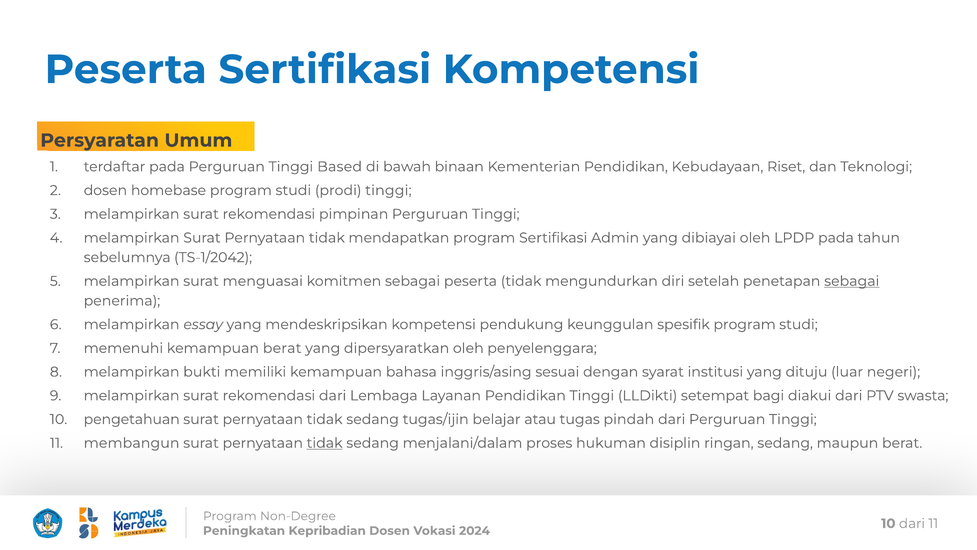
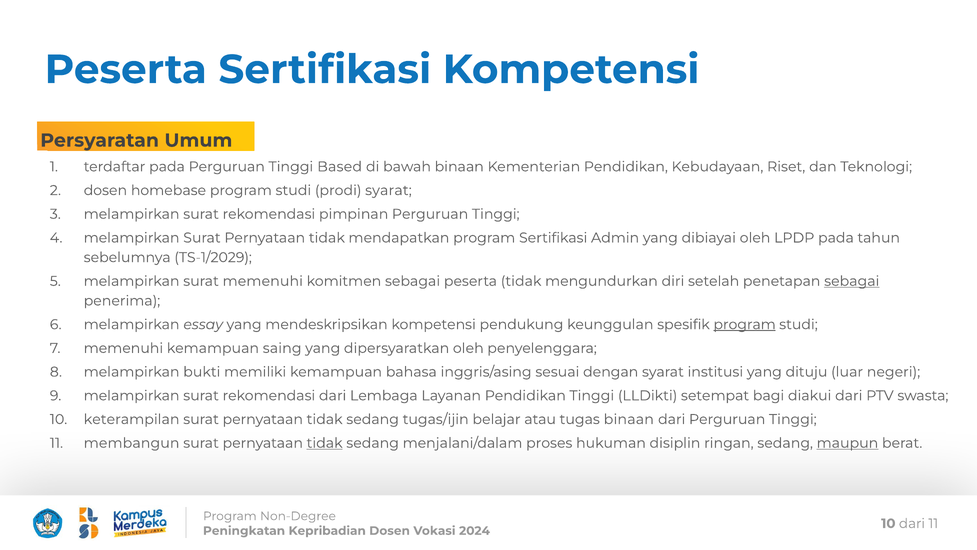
prodi tinggi: tinggi -> syarat
TS-1/2042: TS-1/2042 -> TS-1/2029
surat menguasai: menguasai -> memenuhi
program at (745, 324) underline: none -> present
kemampuan berat: berat -> saing
pengetahuan: pengetahuan -> keterampilan
tugas pindah: pindah -> binaan
maupun underline: none -> present
